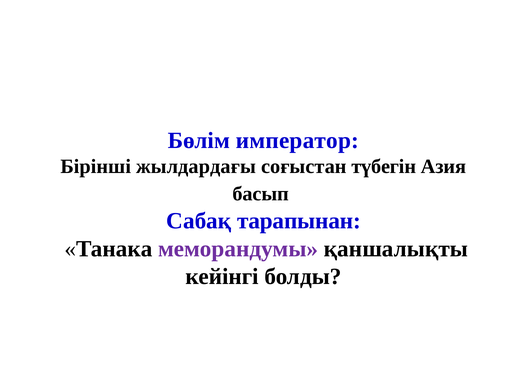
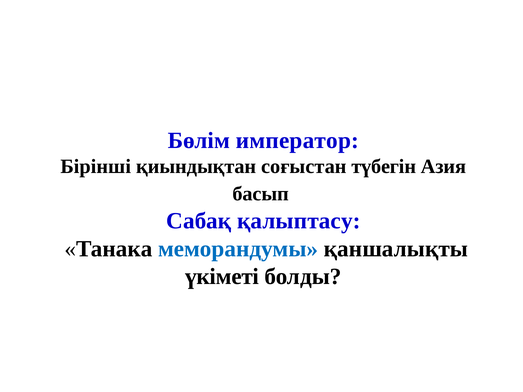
жылдардағы: жылдардағы -> қиындықтан
тарапынан: тарапынан -> қалыптасу
меморандумы colour: purple -> blue
кейінгі: кейінгі -> үкіметі
